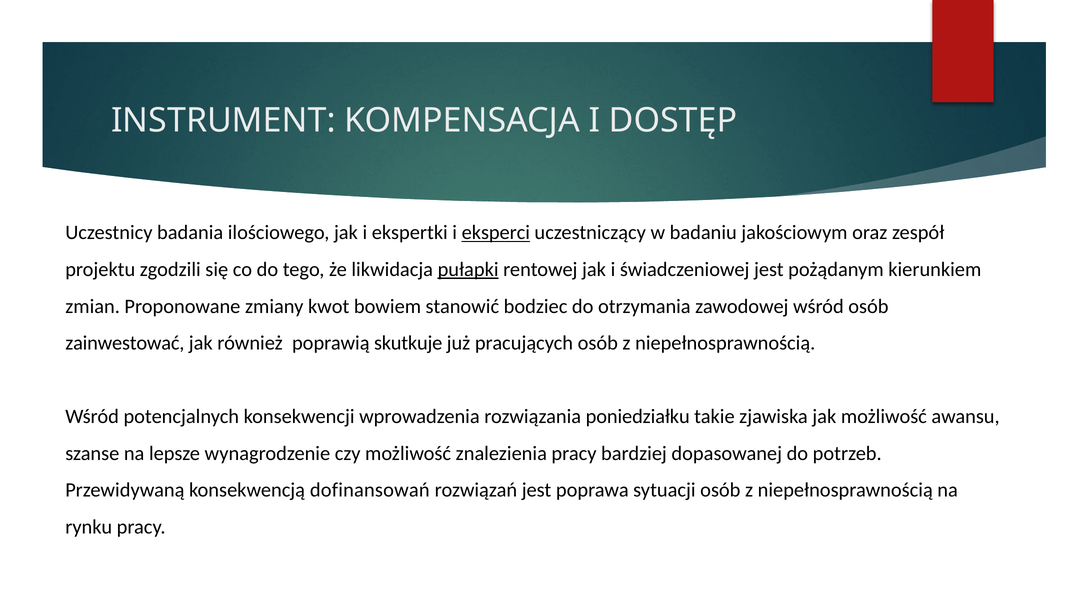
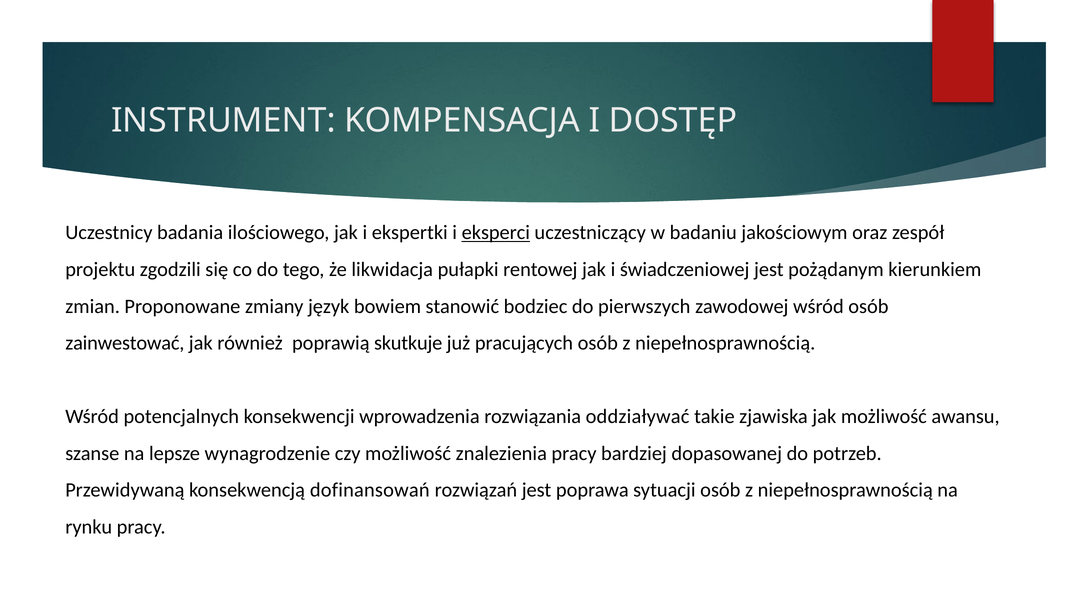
pułapki underline: present -> none
kwot: kwot -> język
otrzymania: otrzymania -> pierwszych
poniedziałku: poniedziałku -> oddziaływać
